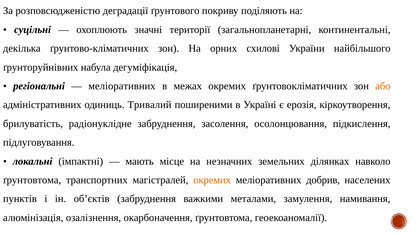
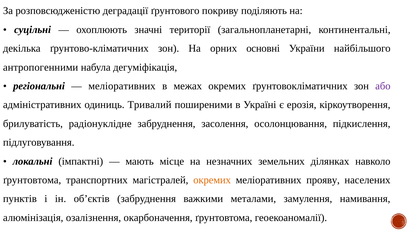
схилові: схилові -> основні
ґрунторуйнівних: ґрунторуйнівних -> антропогенними
або colour: orange -> purple
добрив: добрив -> прояву
